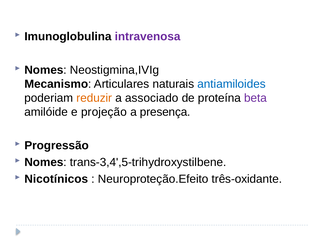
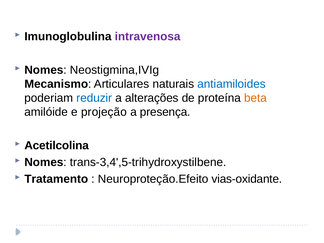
reduzir colour: orange -> blue
associado: associado -> alterações
beta colour: purple -> orange
Progressão: Progressão -> Acetilcolina
Nicotínicos: Nicotínicos -> Tratamento
três-oxidante: três-oxidante -> vias-oxidante
